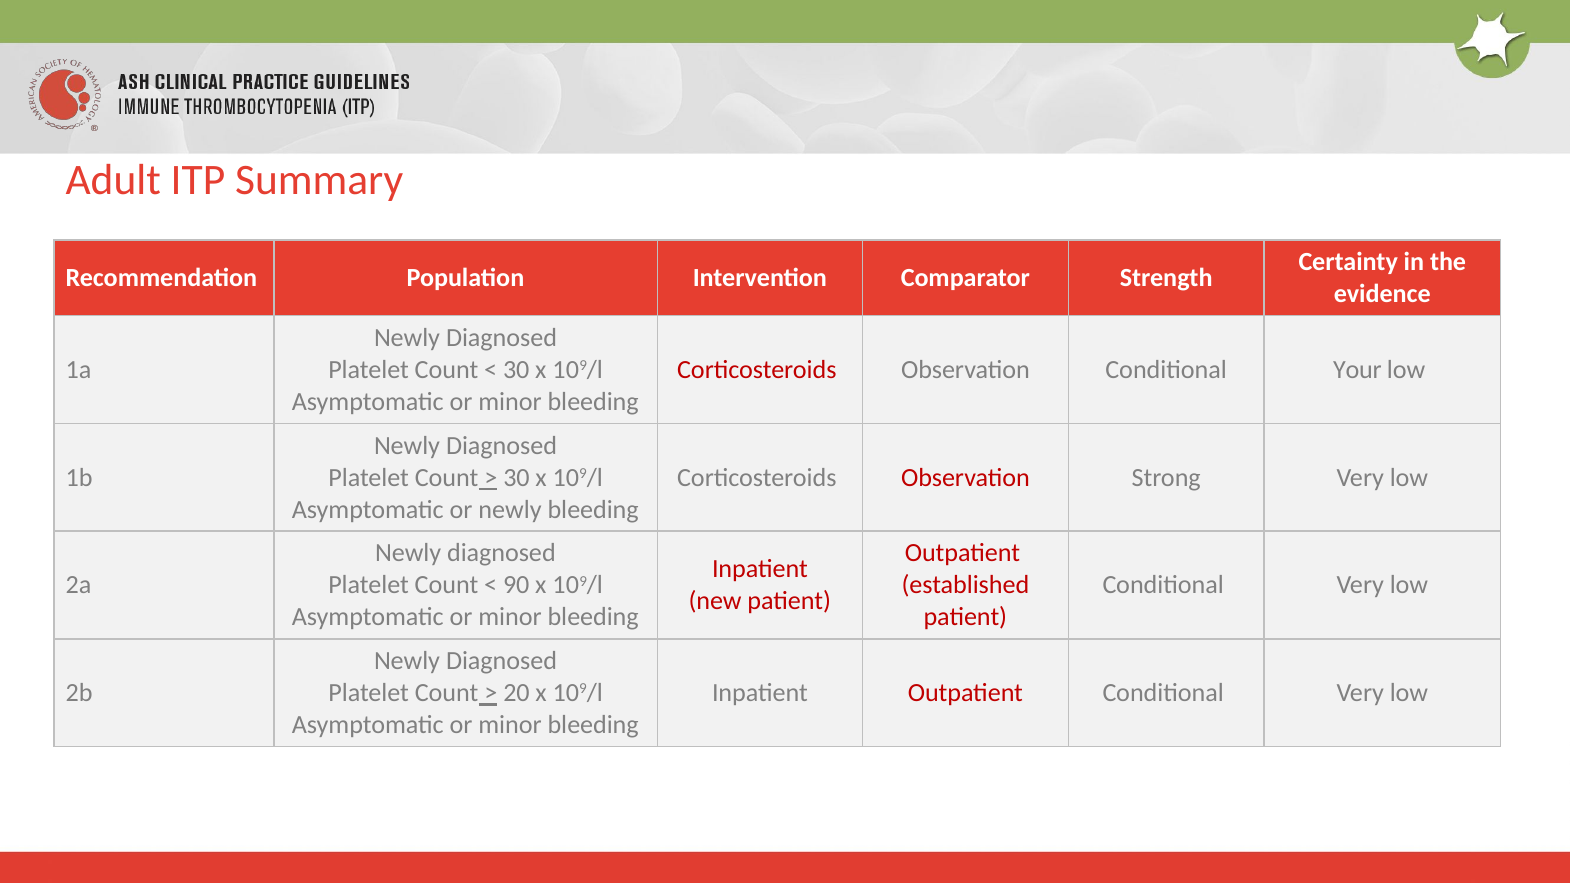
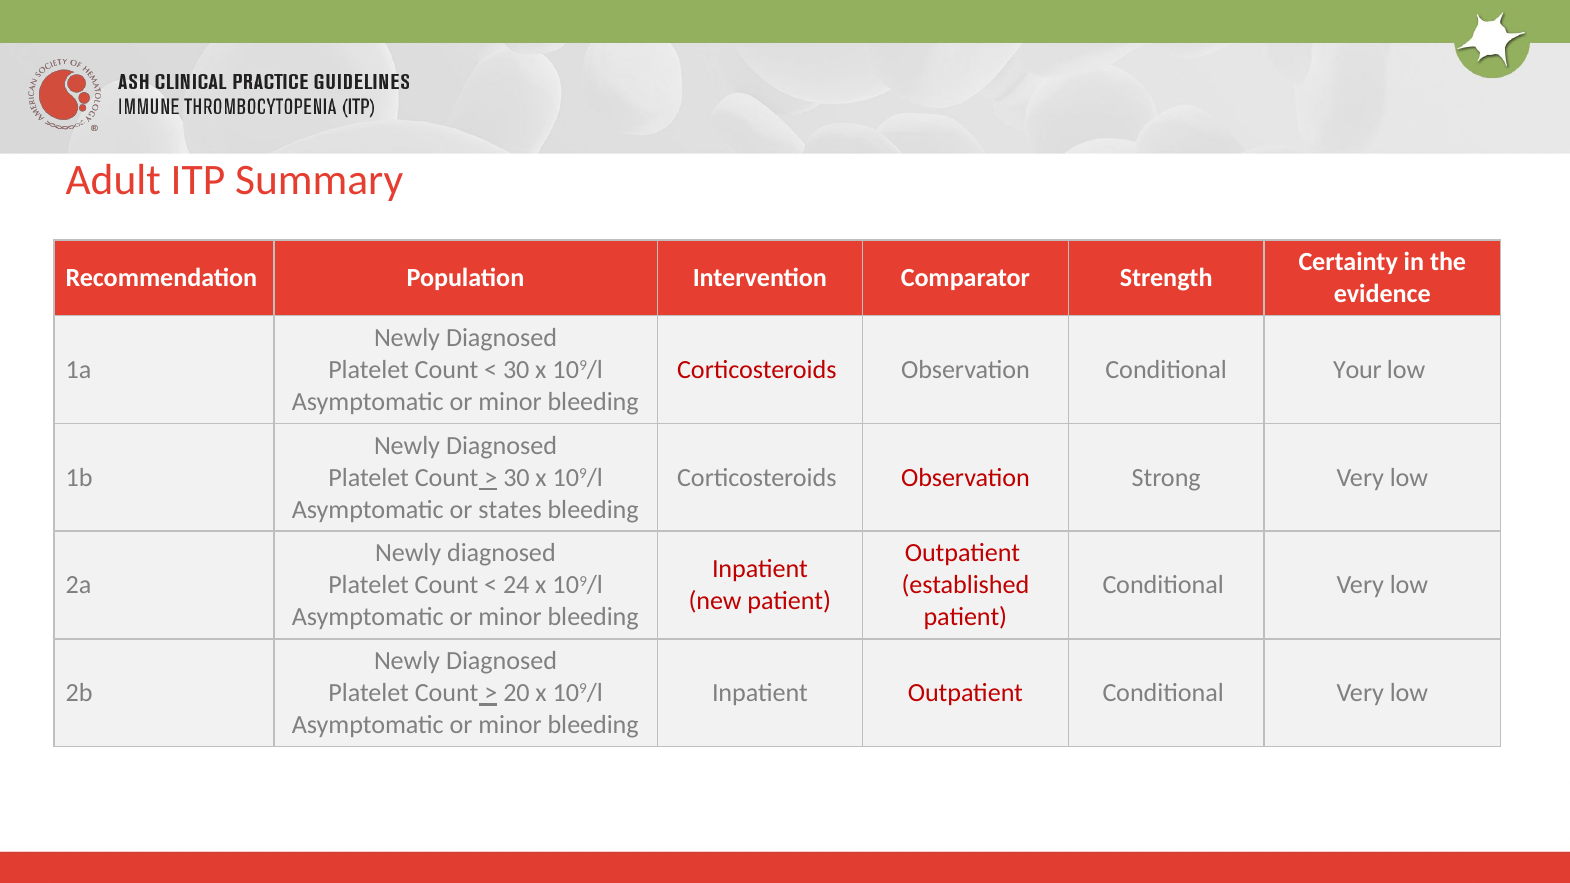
or newly: newly -> states
90: 90 -> 24
